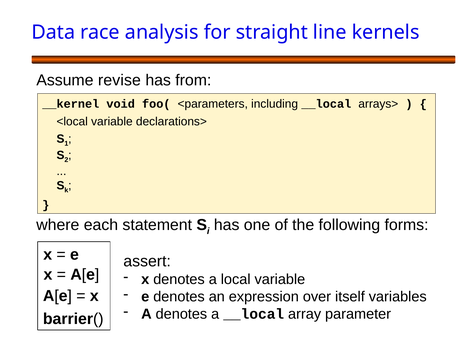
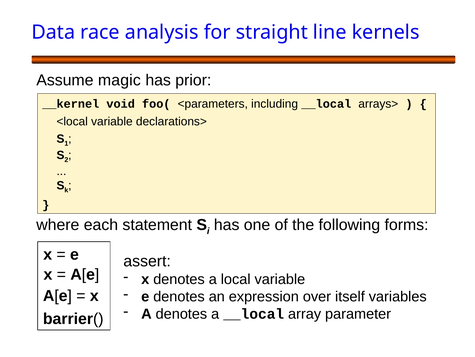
revise: revise -> magic
from: from -> prior
